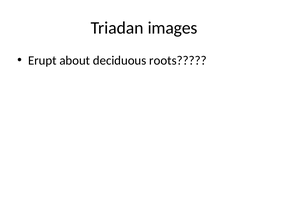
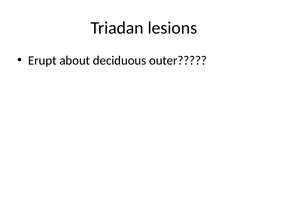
images: images -> lesions
roots: roots -> outer
